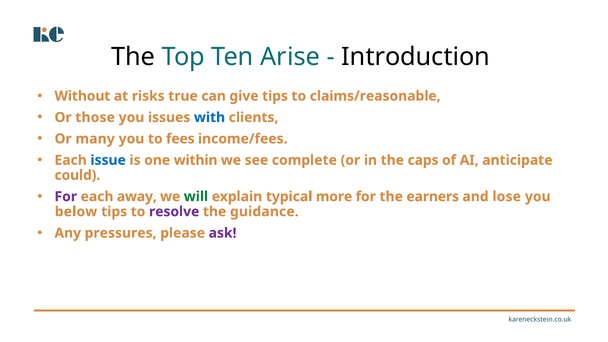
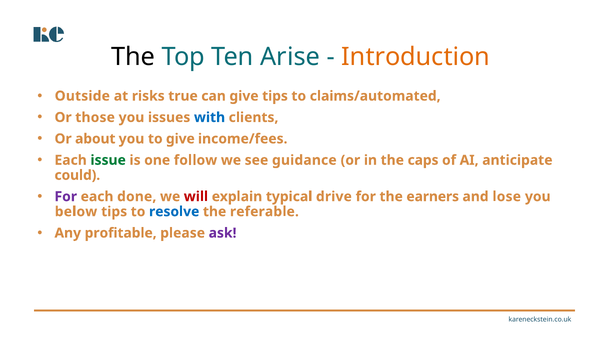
Introduction colour: black -> orange
Without: Without -> Outside
claims/reasonable: claims/reasonable -> claims/automated
many: many -> about
to fees: fees -> give
issue colour: blue -> green
within: within -> follow
complete: complete -> guidance
away: away -> done
will colour: green -> red
more: more -> drive
resolve colour: purple -> blue
guidance: guidance -> referable
pressures: pressures -> profitable
